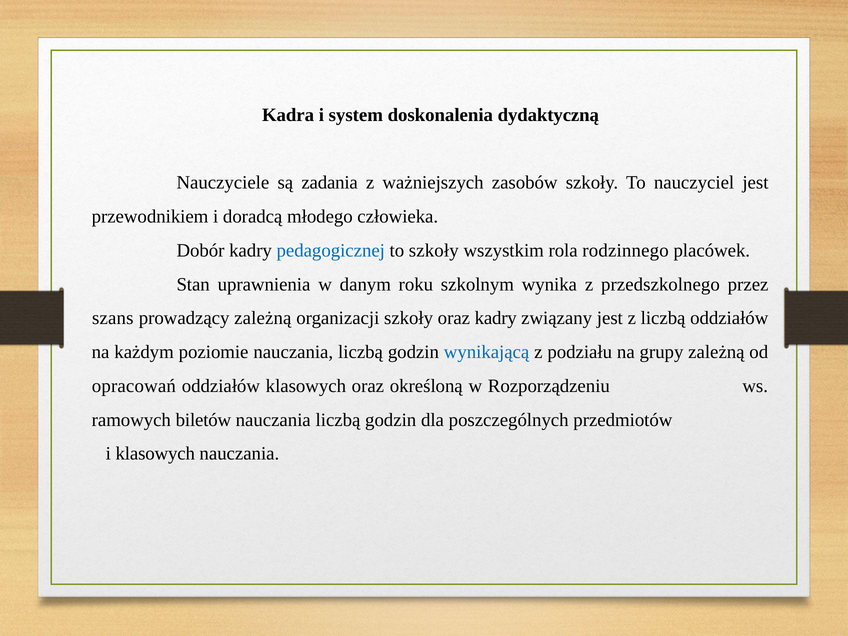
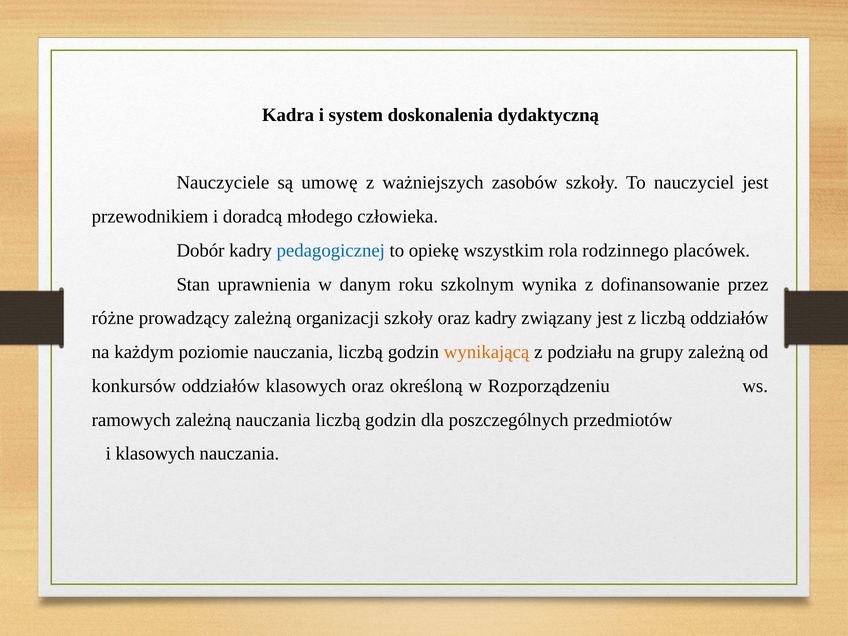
zadania: zadania -> umowę
to szkoły: szkoły -> opiekę
przedszkolnego: przedszkolnego -> dofinansowanie
szans: szans -> różne
wynikającą colour: blue -> orange
opracowań: opracowań -> konkursów
ramowych biletów: biletów -> zależną
